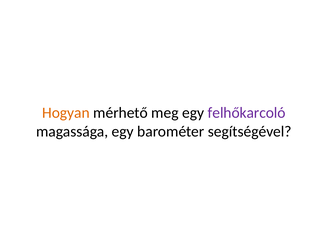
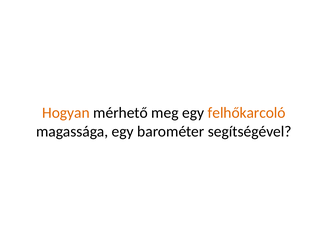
felhőkarcoló colour: purple -> orange
